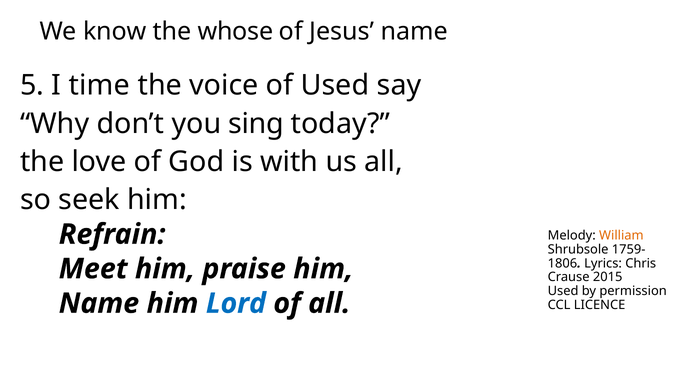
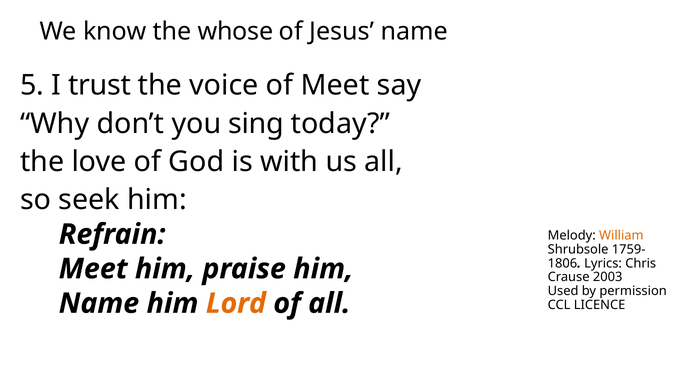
time: time -> trust
of Used: Used -> Meet
2015: 2015 -> 2003
Lord colour: blue -> orange
